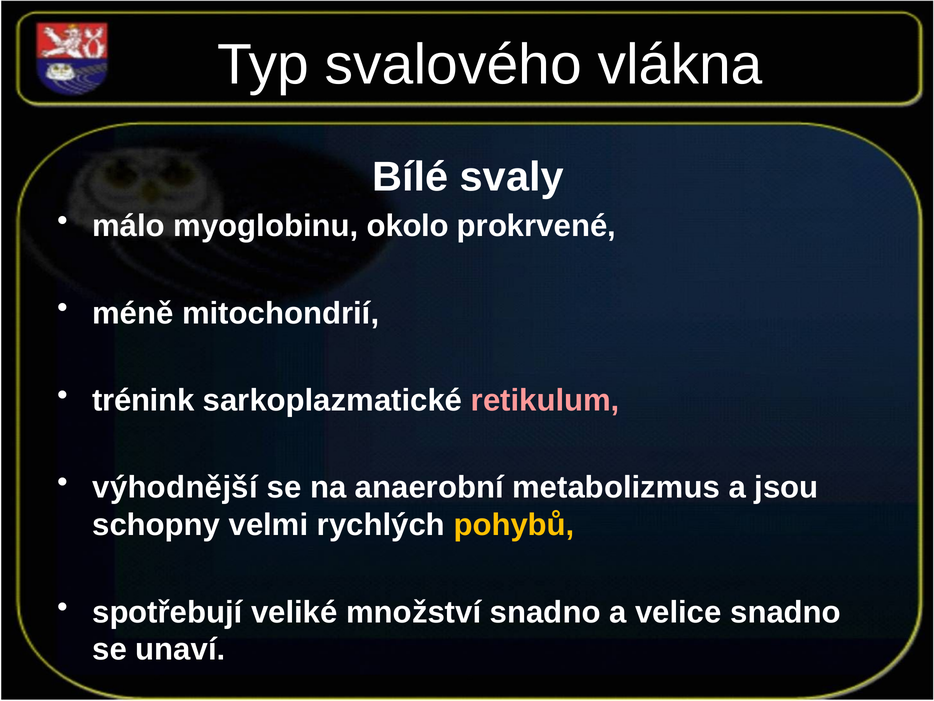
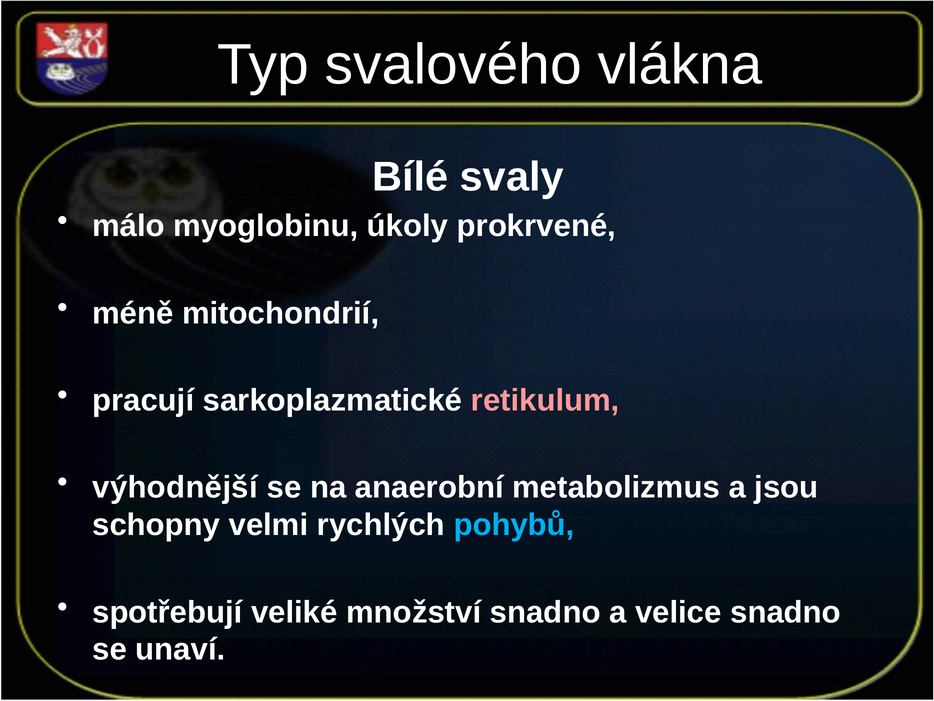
okolo: okolo -> úkoly
trénink: trénink -> pracují
pohybů colour: yellow -> light blue
